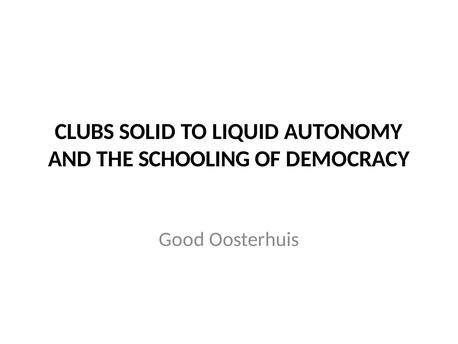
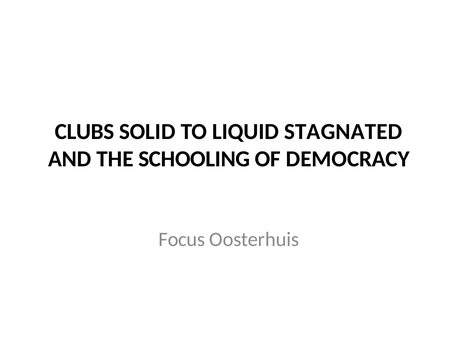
AUTONOMY: AUTONOMY -> STAGNATED
Good: Good -> Focus
